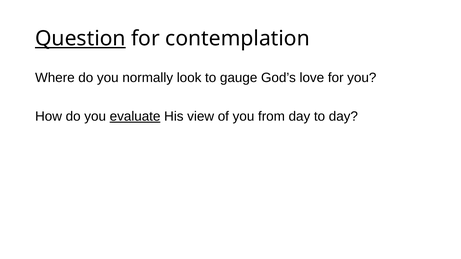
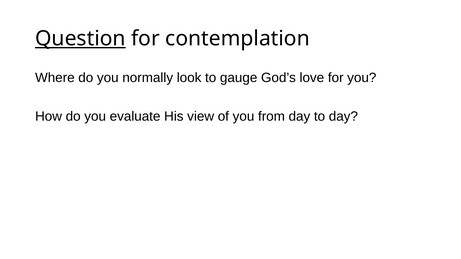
evaluate underline: present -> none
